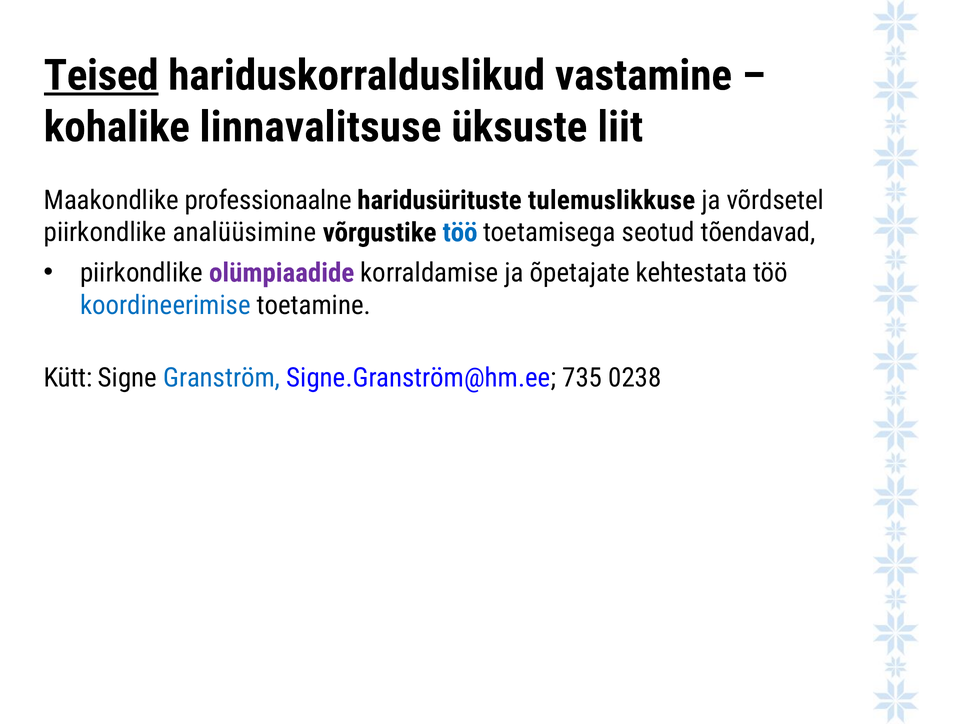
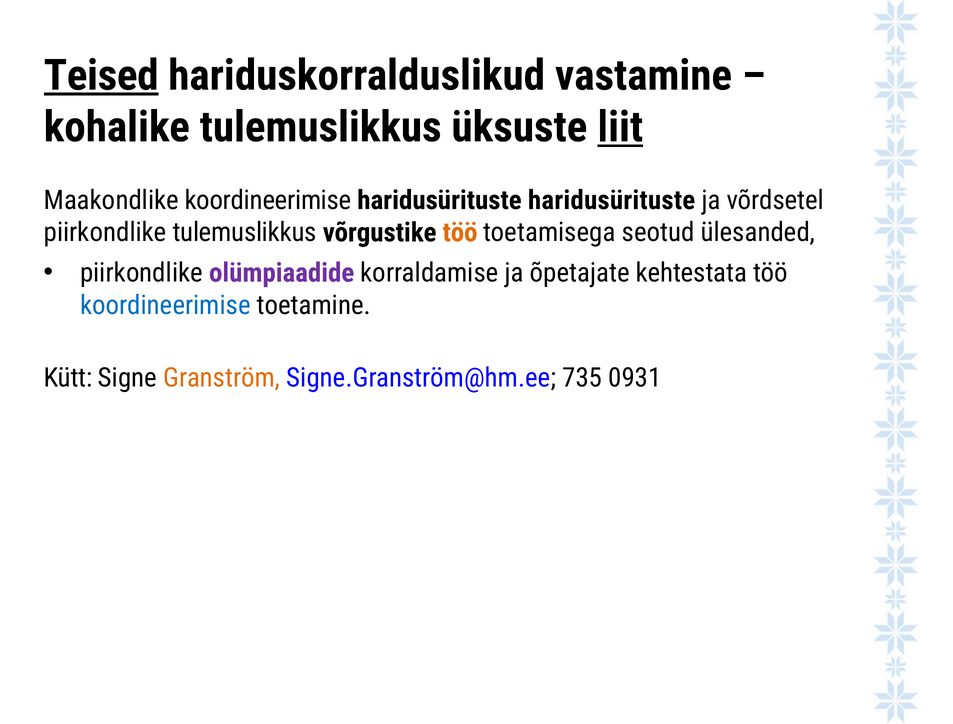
kohalike linnavalitsuse: linnavalitsuse -> tulemuslikkus
liit underline: none -> present
Maakondlike professionaalne: professionaalne -> koordineerimise
haridusürituste tulemuslikkuse: tulemuslikkuse -> haridusürituste
piirkondlike analüüsimine: analüüsimine -> tulemuslikkus
töö at (460, 233) colour: blue -> orange
tõendavad: tõendavad -> ülesanded
Granström colour: blue -> orange
0238: 0238 -> 0931
